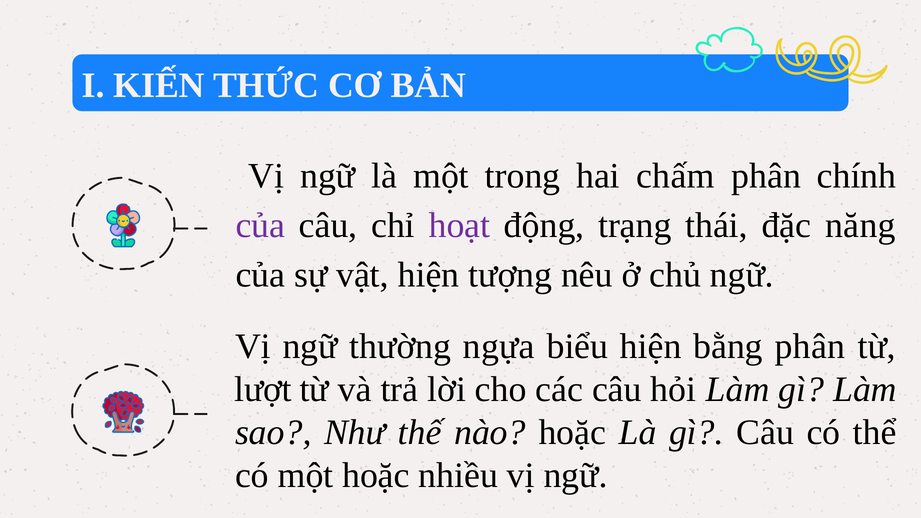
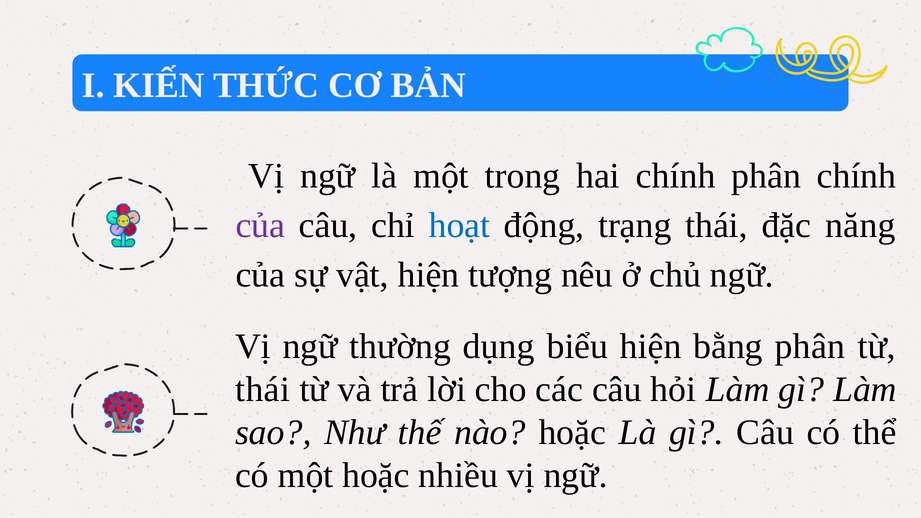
hai chấm: chấm -> chính
hoạt colour: purple -> blue
ngựa: ngựa -> dụng
lượt at (263, 389): lượt -> thái
